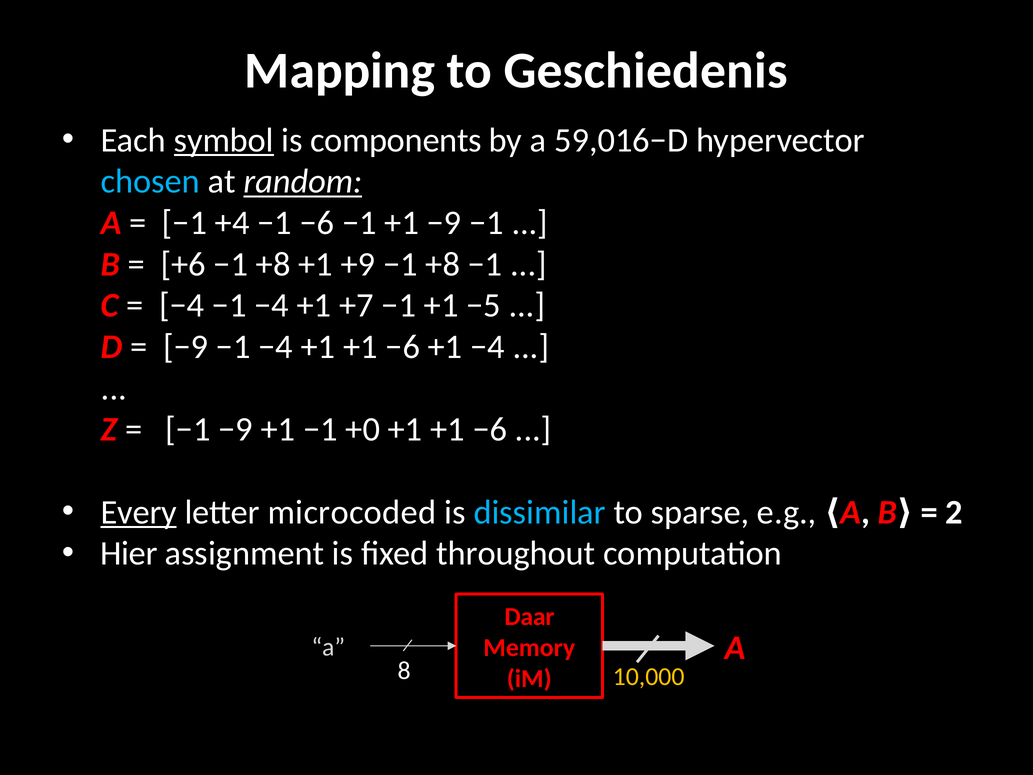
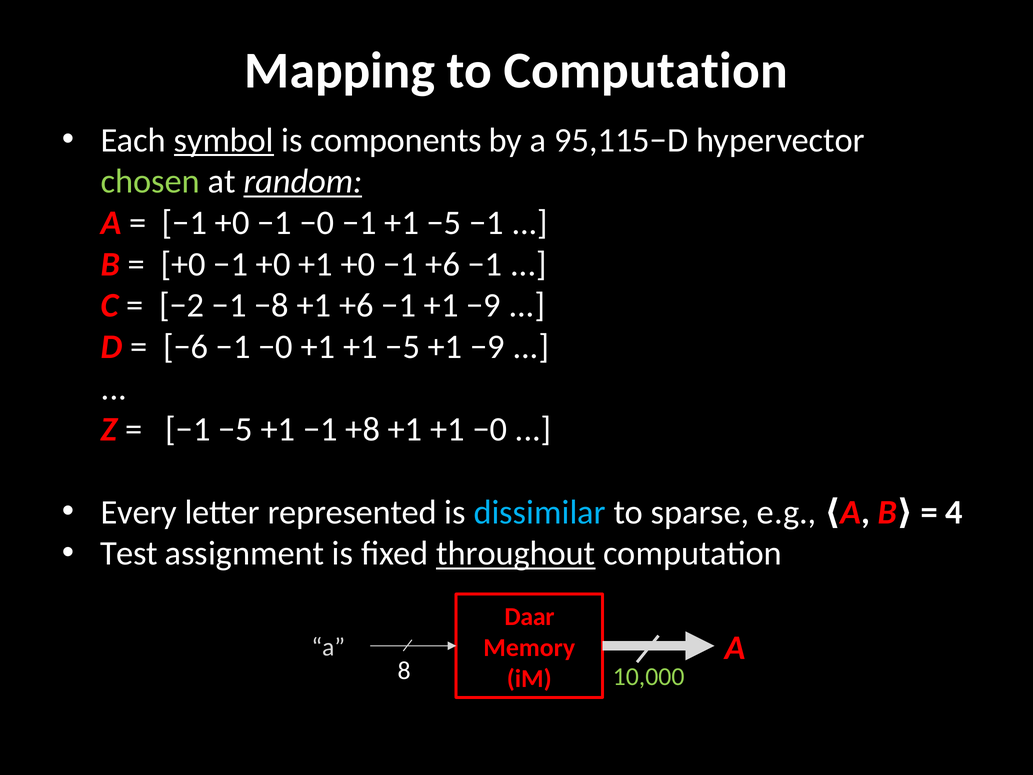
to Geschiedenis: Geschiedenis -> Computation
59,016−D: 59,016−D -> 95,115−D
chosen colour: light blue -> light green
+4 at (232, 223): +4 -> +0
−6 at (317, 223): −6 -> −0
−1 +1 −9: −9 -> −5
+6 at (183, 264): +6 -> +0
+8 at (273, 264): +8 -> +0
+1 +9: +9 -> +0
+8 at (443, 264): +8 -> +6
−4 at (182, 305): −4 -> −2
−4 at (272, 305): −4 -> −8
+1 +7: +7 -> +6
−1 +1 −5: −5 -> −9
−9 at (186, 347): −9 -> −6
−4 at (276, 347): −4 -> −0
−6 at (403, 347): −6 -> −5
−4 at (487, 347): −4 -> −9
−1 −9: −9 -> −5
+0: +0 -> +8
−6 at (490, 429): −6 -> −0
Every underline: present -> none
microcoded: microcoded -> represented
2: 2 -> 4
Hier: Hier -> Test
throughout underline: none -> present
10,000 colour: yellow -> light green
